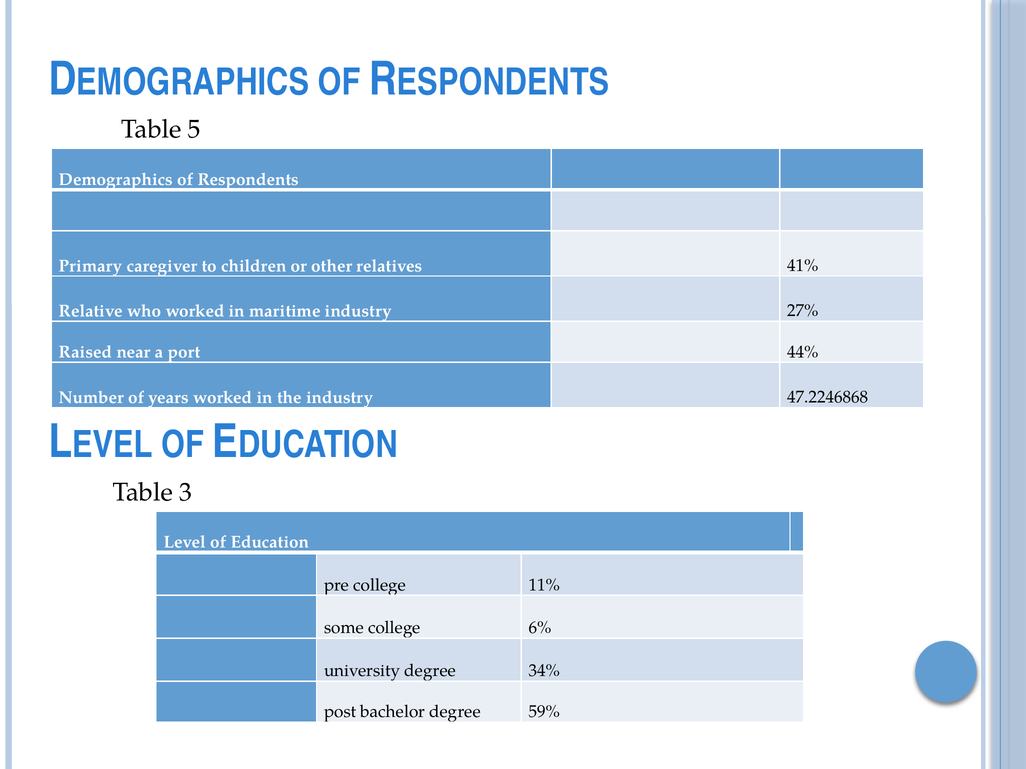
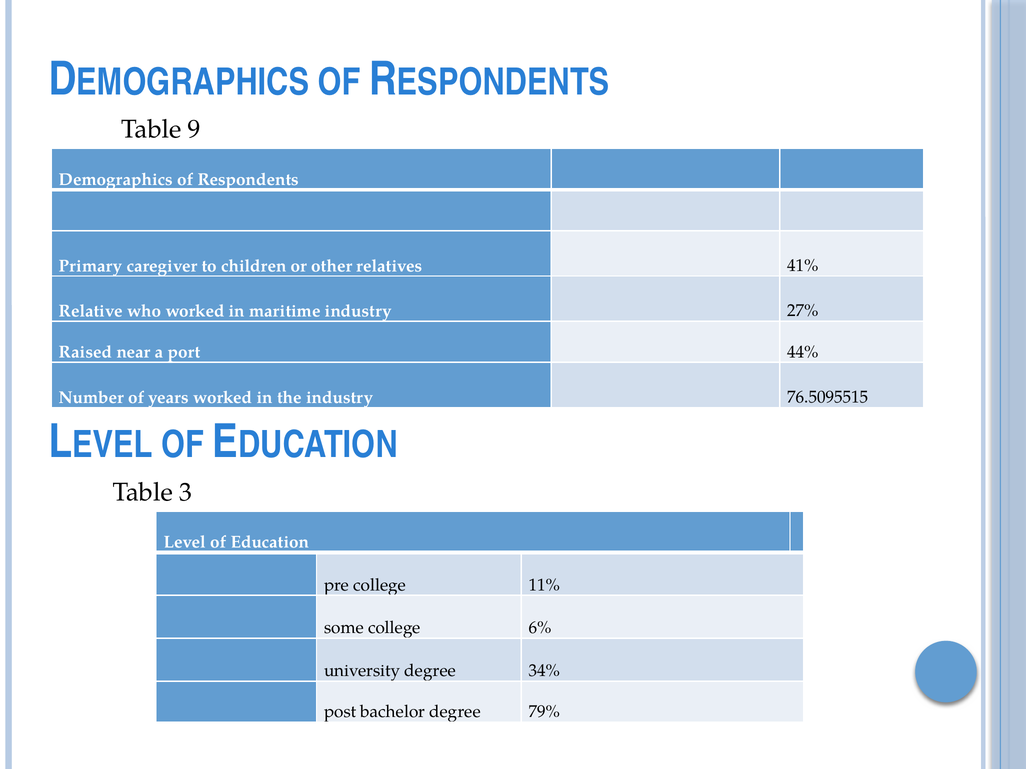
5: 5 -> 9
47.2246868: 47.2246868 -> 76.5095515
59%: 59% -> 79%
